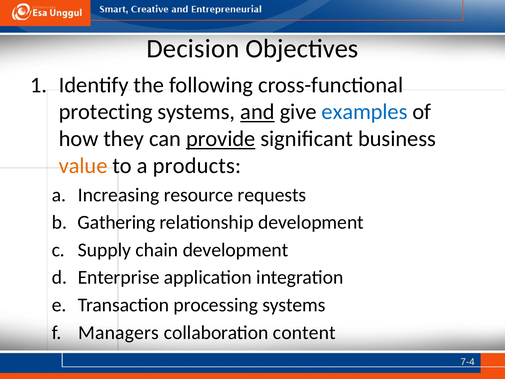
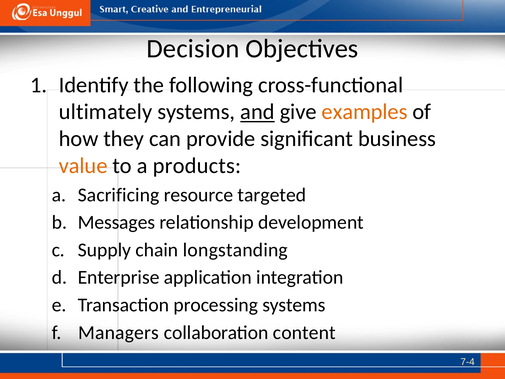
protecting: protecting -> ultimately
examples colour: blue -> orange
provide underline: present -> none
Increasing: Increasing -> Sacrificing
requests: requests -> targeted
Gathering: Gathering -> Messages
chain development: development -> longstanding
